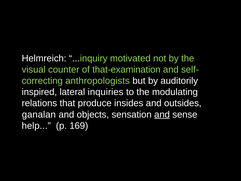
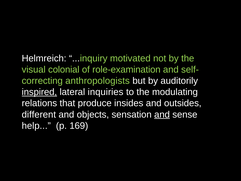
counter: counter -> colonial
that-examination: that-examination -> role-examination
inspired underline: none -> present
ganalan: ganalan -> different
